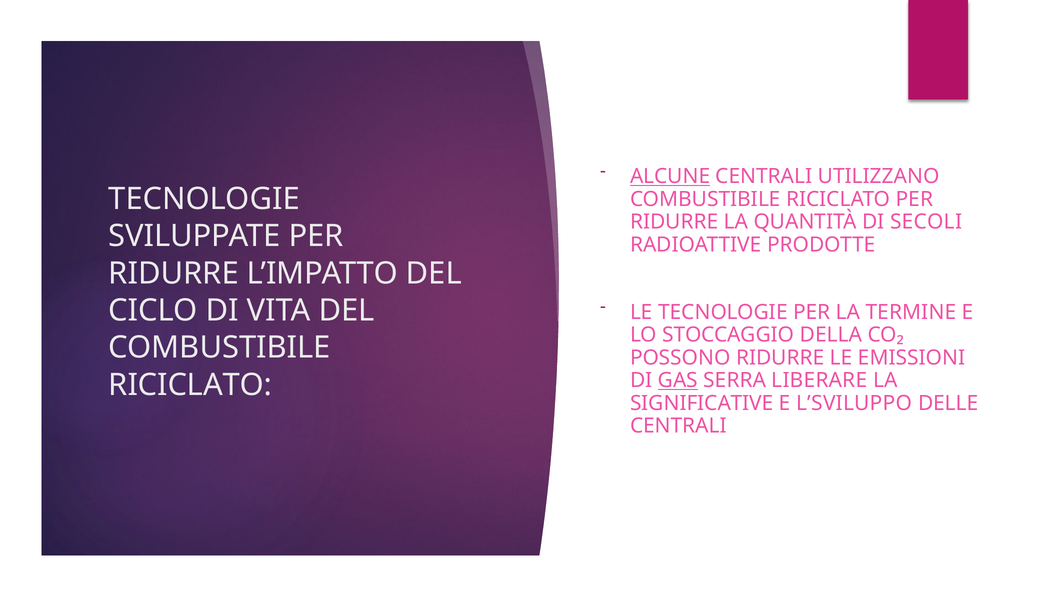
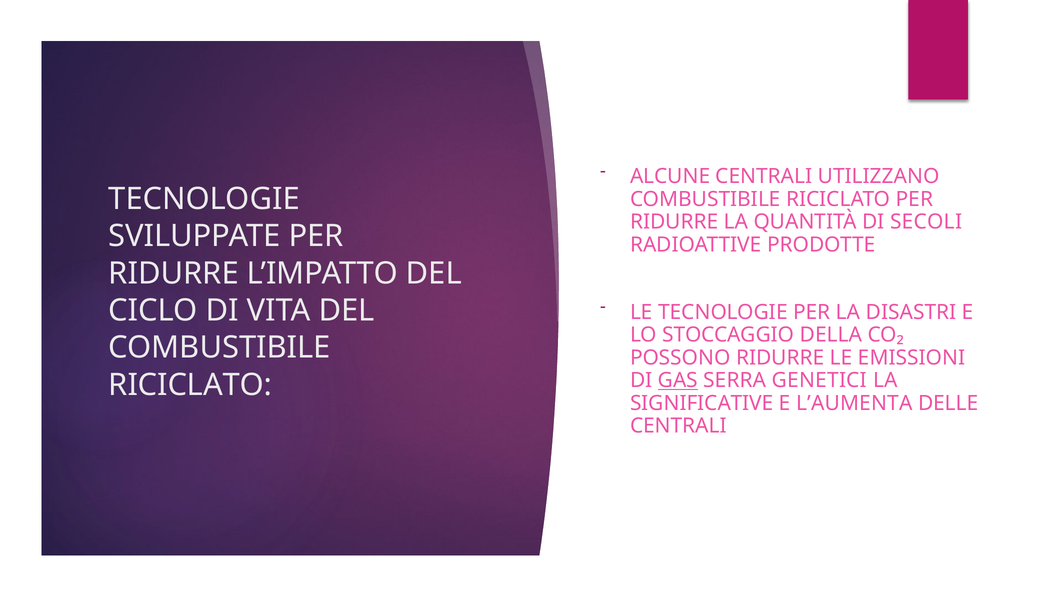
ALCUNE underline: present -> none
TERMINE: TERMINE -> DISASTRI
LIBERARE: LIBERARE -> GENETICI
L’SVILUPPO: L’SVILUPPO -> L’AUMENTA
